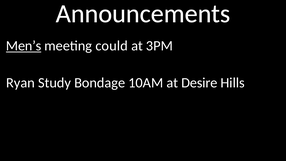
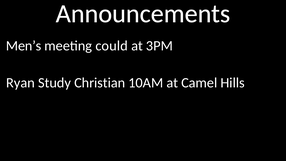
Men’s underline: present -> none
Bondage: Bondage -> Christian
Desire: Desire -> Camel
